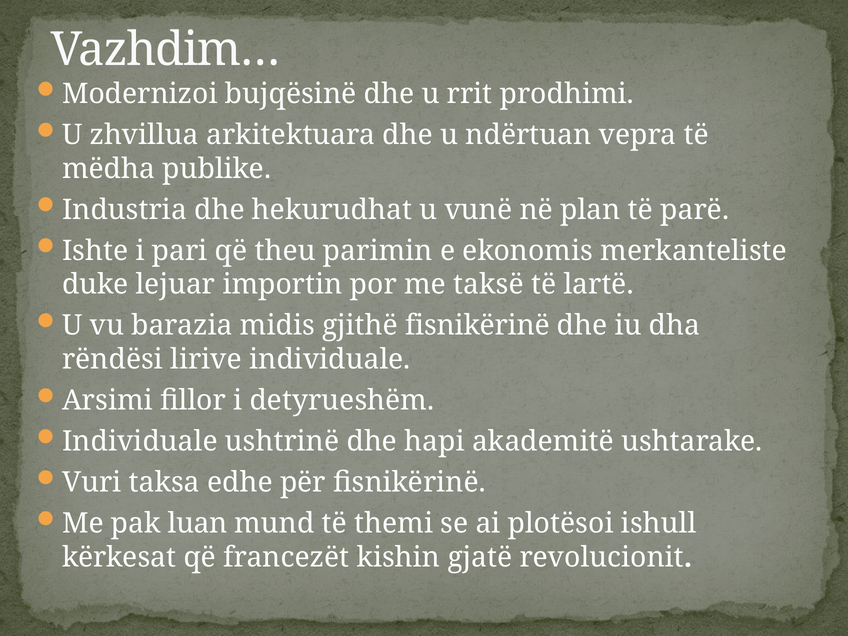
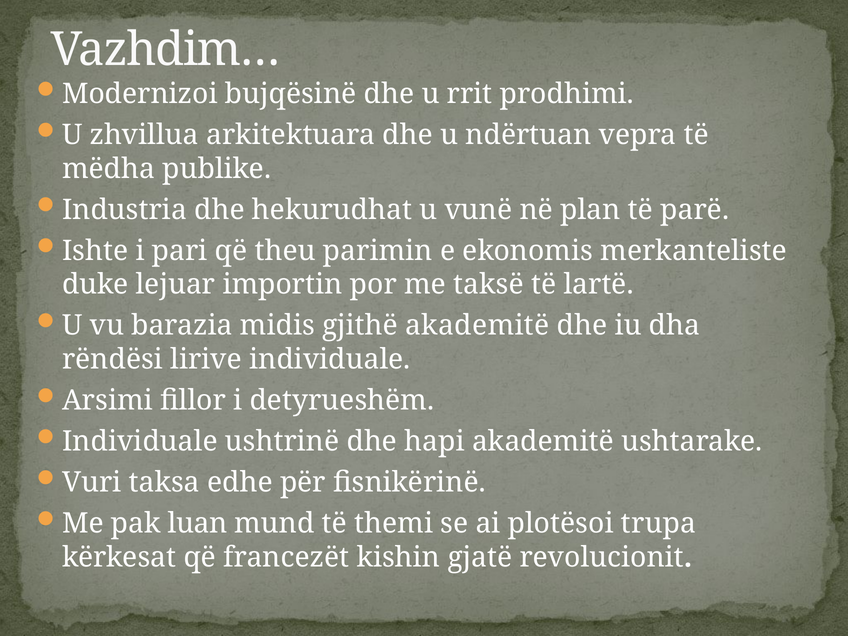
gjithë fisnikërinë: fisnikërinë -> akademitë
ishull: ishull -> trupa
